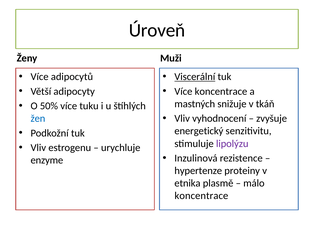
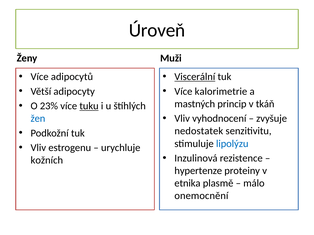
Více koncentrace: koncentrace -> kalorimetrie
snižuje: snižuje -> princip
50%: 50% -> 23%
tuku underline: none -> present
energetický: energetický -> nedostatek
lipolýzu colour: purple -> blue
enzyme: enzyme -> kožních
koncentrace at (201, 196): koncentrace -> onemocnění
